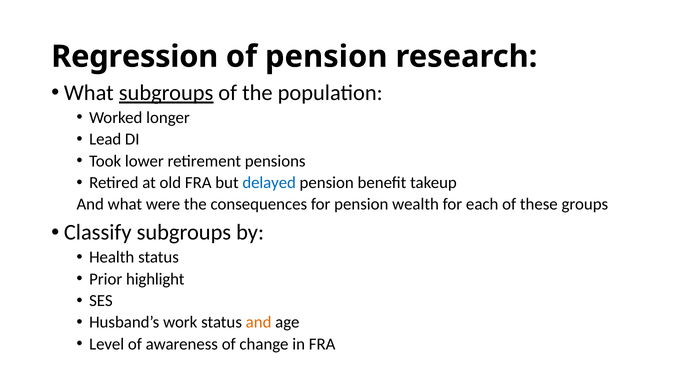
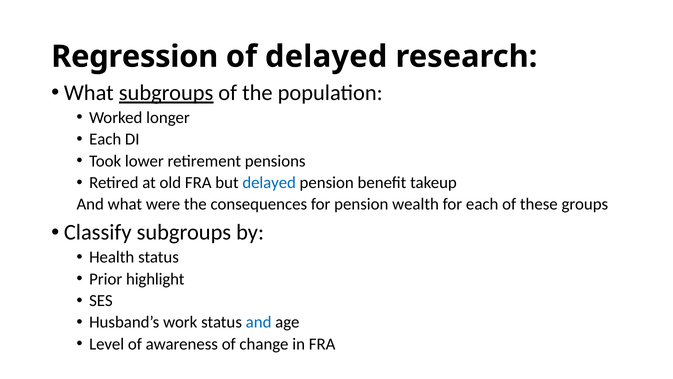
of pension: pension -> delayed
Lead at (105, 139): Lead -> Each
and at (259, 322) colour: orange -> blue
